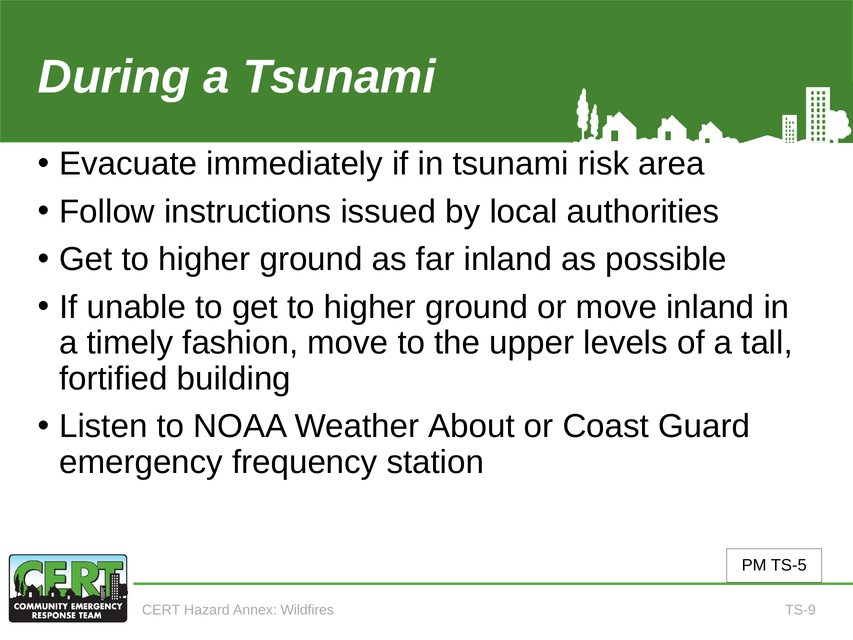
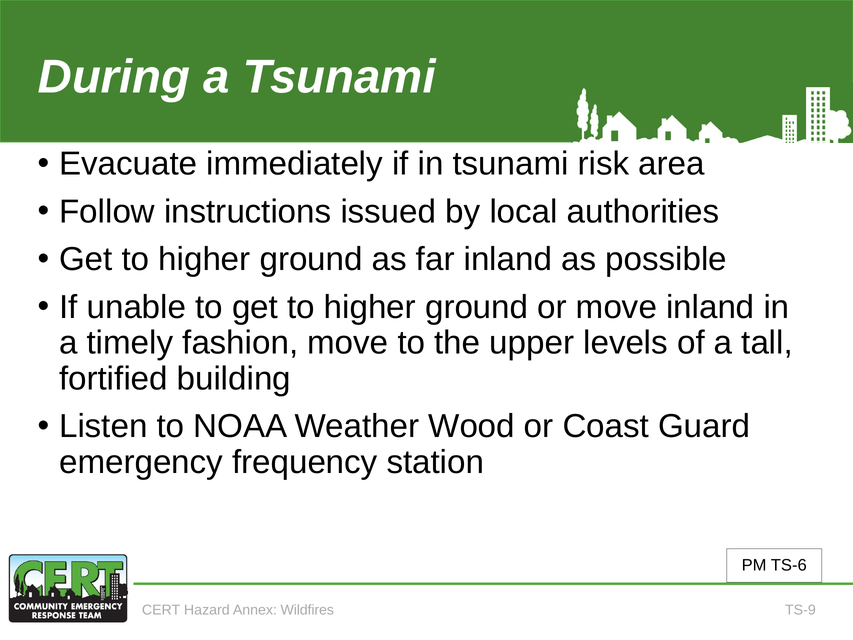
About: About -> Wood
TS-5: TS-5 -> TS-6
